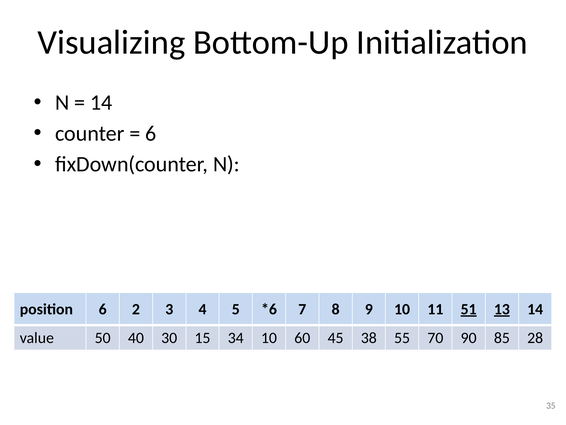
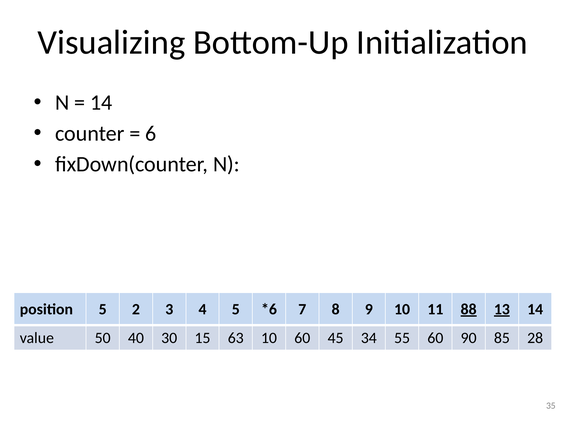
position 6: 6 -> 5
51: 51 -> 88
34: 34 -> 63
38: 38 -> 34
55 70: 70 -> 60
